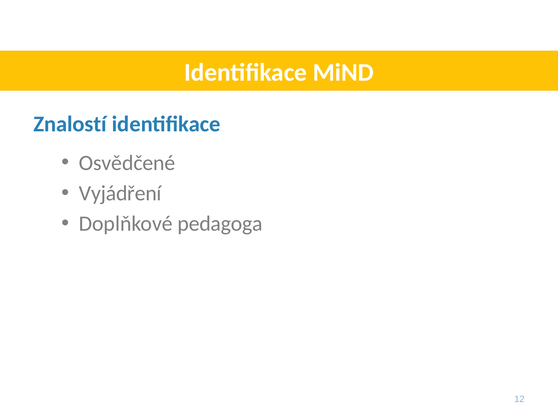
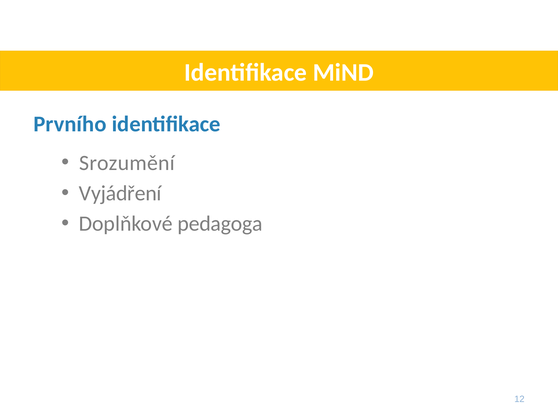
Znalostí: Znalostí -> Prvního
Osvědčené: Osvědčené -> Srozumění
